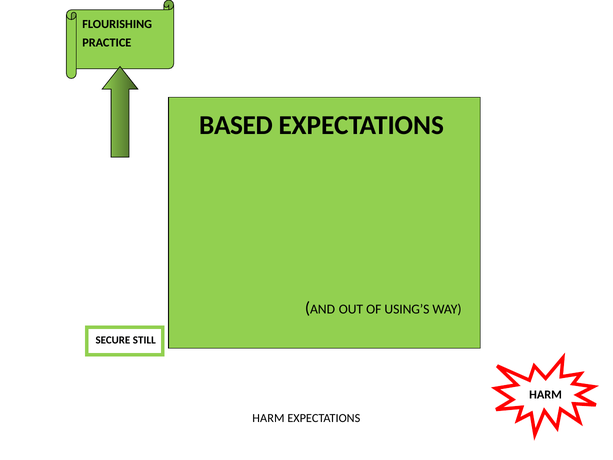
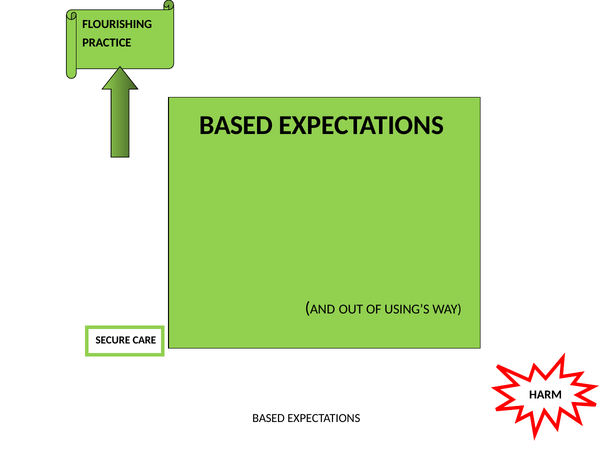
STILL: STILL -> CARE
HARM at (268, 418): HARM -> BASED
